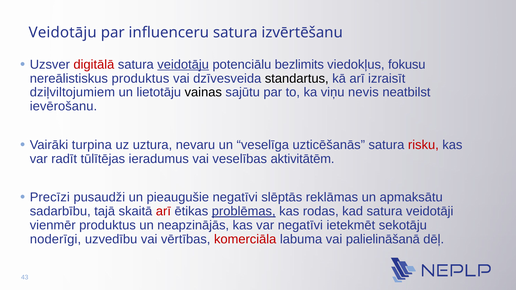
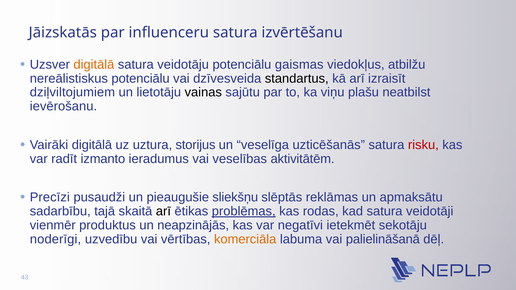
Veidotāju at (63, 32): Veidotāju -> Jāizskatās
digitālā at (94, 65) colour: red -> orange
veidotāju at (183, 65) underline: present -> none
bezlimits: bezlimits -> gaismas
fokusu: fokusu -> atbilžu
nereālistiskus produktus: produktus -> potenciālu
nevis: nevis -> plašu
Vairāki turpina: turpina -> digitālā
nevaru: nevaru -> storijus
tūlītējas: tūlītējas -> izmanto
pieaugušie negatīvi: negatīvi -> sliekšņu
arī at (163, 211) colour: red -> black
komerciāla colour: red -> orange
